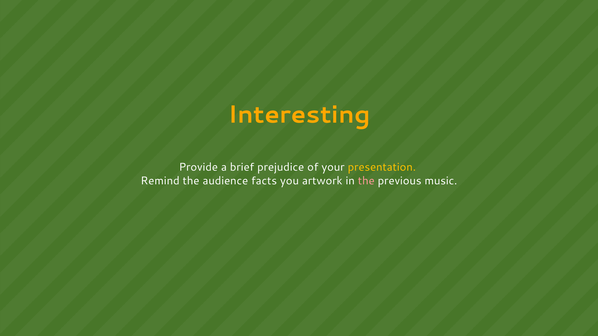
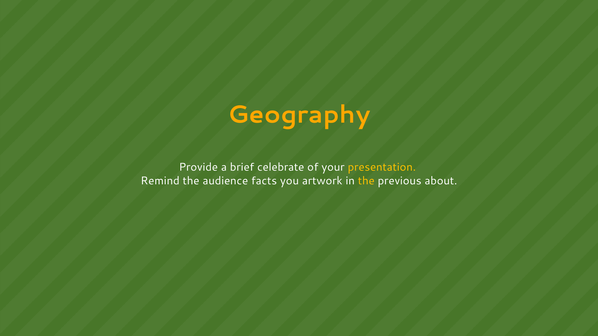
Interesting: Interesting -> Geography
prejudice: prejudice -> celebrate
the at (366, 181) colour: pink -> yellow
music: music -> about
